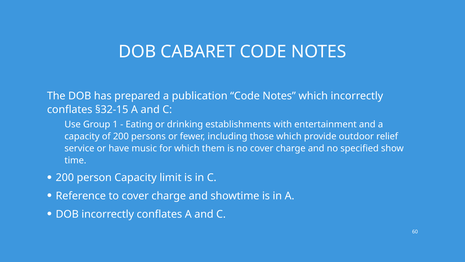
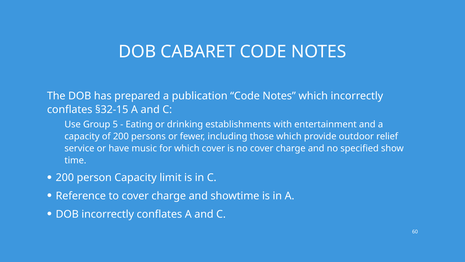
1: 1 -> 5
which them: them -> cover
